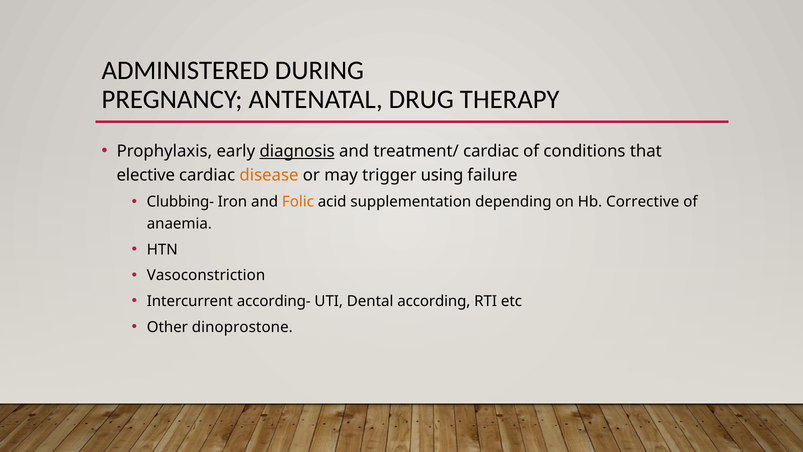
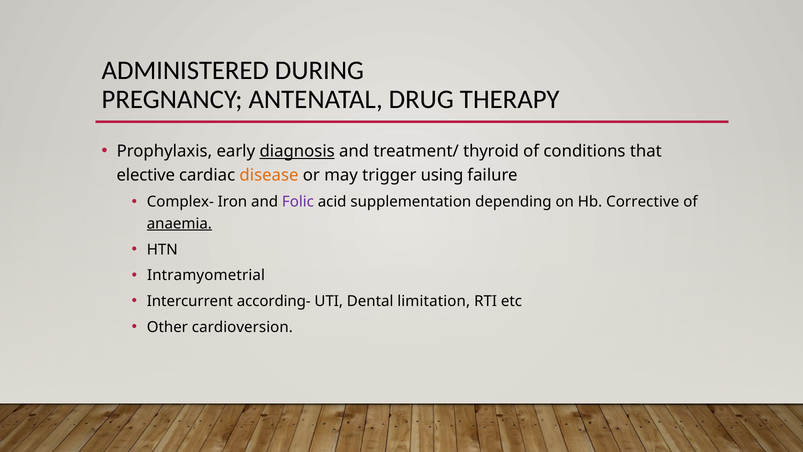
treatment/ cardiac: cardiac -> thyroid
Clubbing-: Clubbing- -> Complex-
Folic colour: orange -> purple
anaemia underline: none -> present
Vasoconstriction: Vasoconstriction -> Intramyometrial
according: according -> limitation
dinoprostone: dinoprostone -> cardioversion
